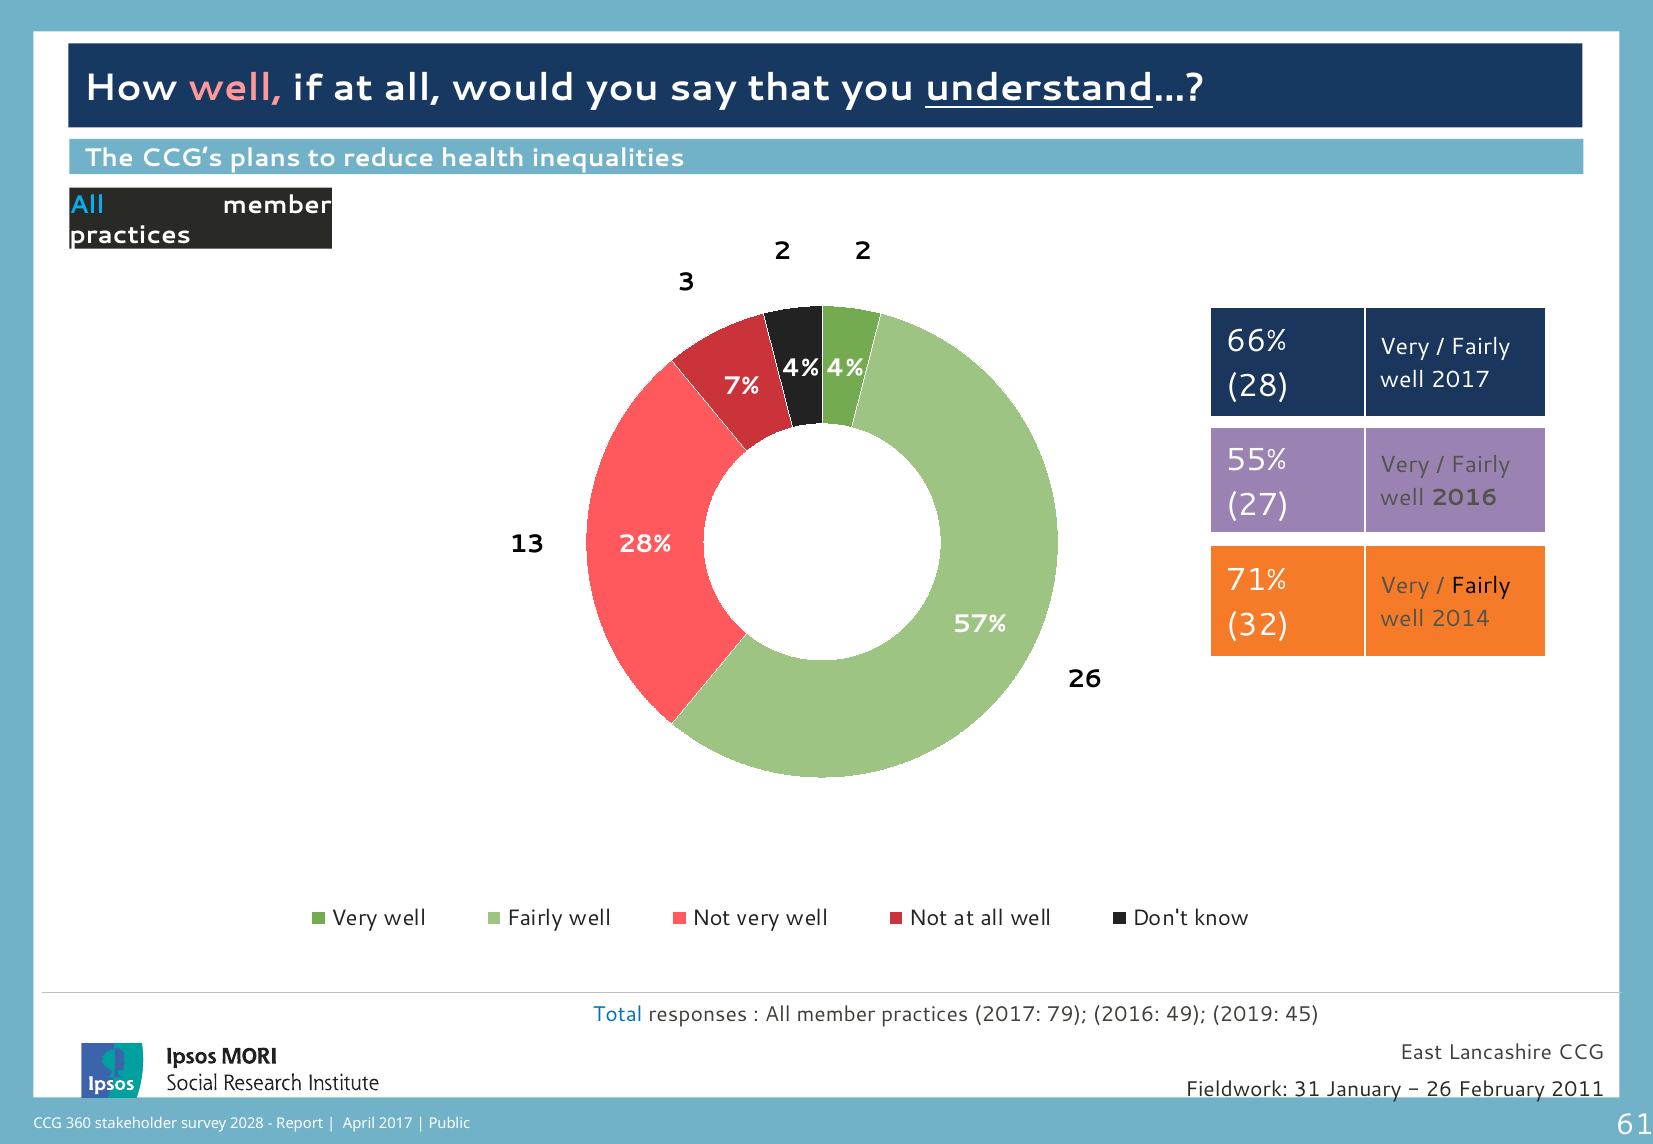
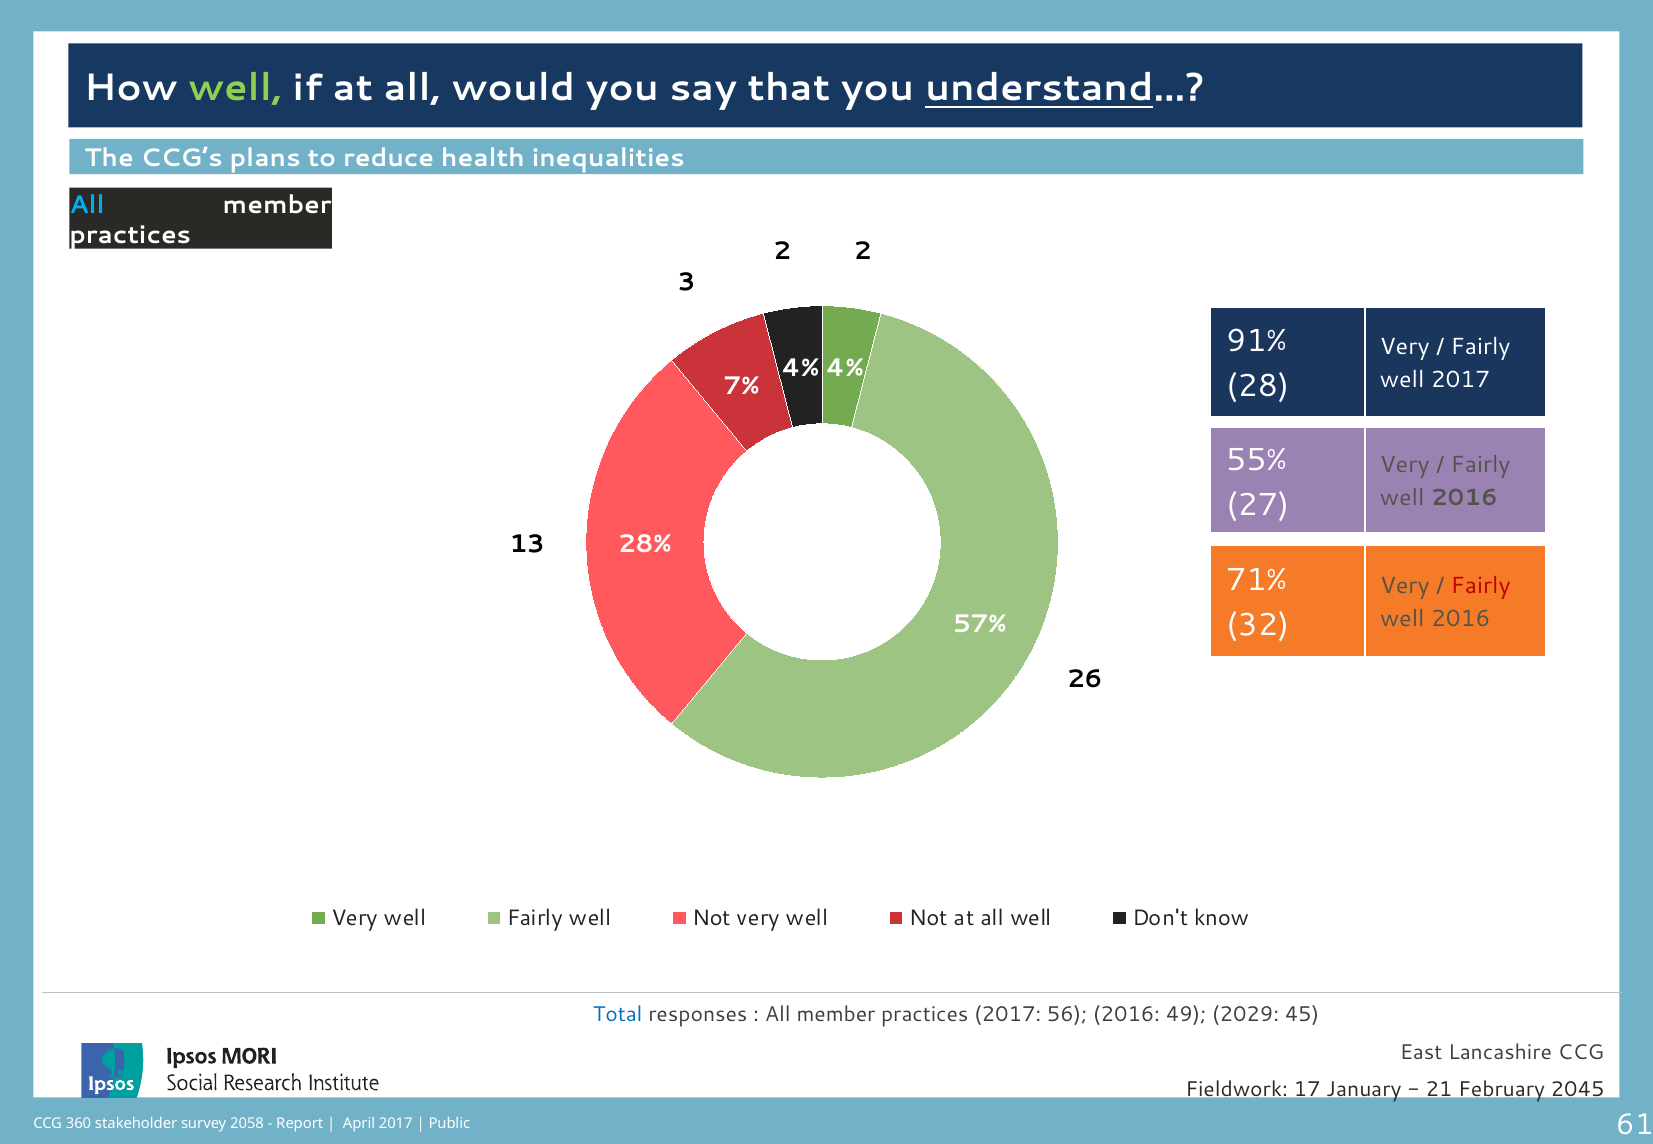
well at (235, 88) colour: pink -> light green
66%: 66% -> 91%
Fairly at (1481, 586) colour: black -> red
2014 at (1461, 619): 2014 -> 2016
79: 79 -> 56
2019: 2019 -> 2029
31: 31 -> 17
26 at (1439, 1089): 26 -> 21
2011: 2011 -> 2045
2028: 2028 -> 2058
